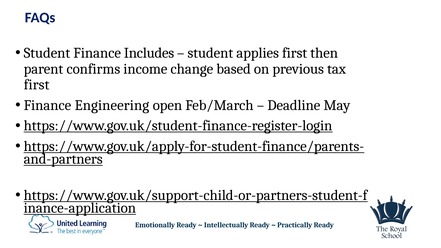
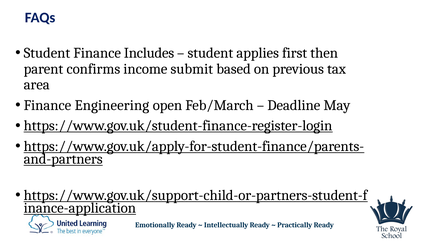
change: change -> submit
first at (37, 85): first -> area
